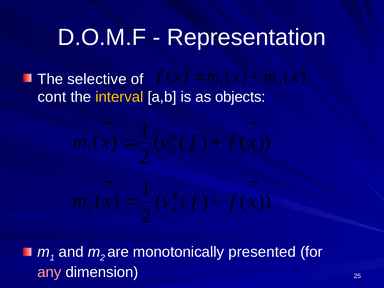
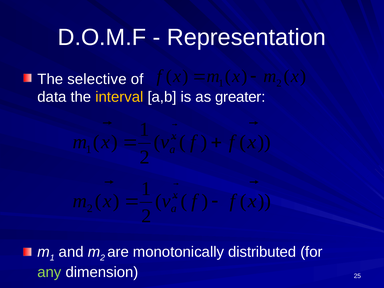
cont: cont -> data
objects: objects -> greater
presented: presented -> distributed
any colour: pink -> light green
